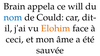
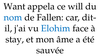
Brain: Brain -> Want
Could: Could -> Fallen
Elohim colour: orange -> blue
ceci: ceci -> stay
